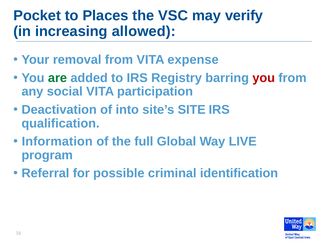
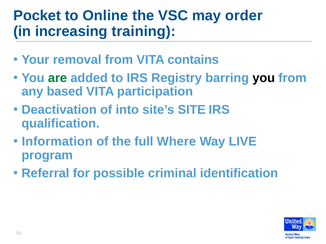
Places: Places -> Online
verify: verify -> order
allowed: allowed -> training
expense: expense -> contains
you at (264, 78) colour: red -> black
social: social -> based
Global: Global -> Where
